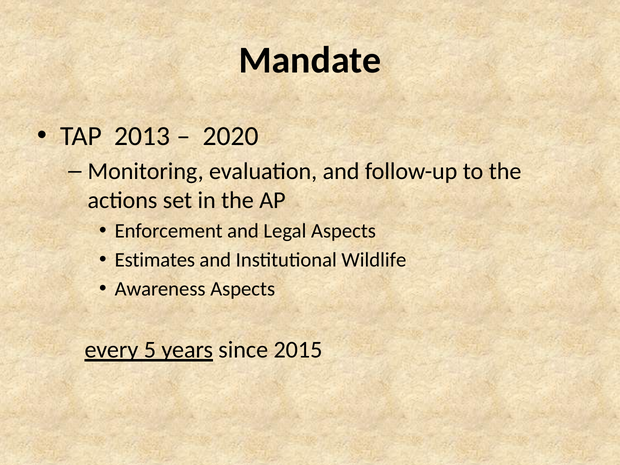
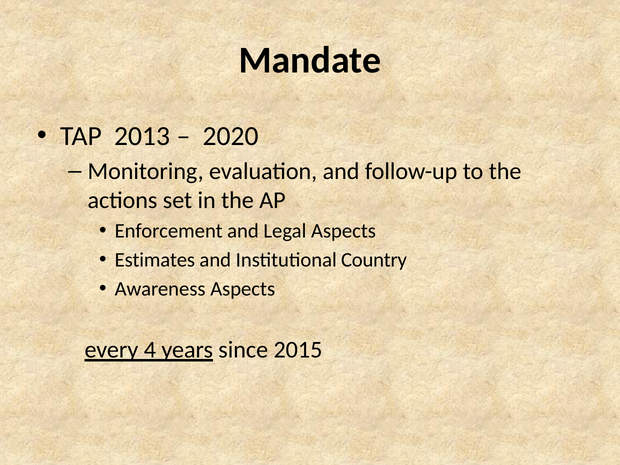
Wildlife: Wildlife -> Country
5: 5 -> 4
